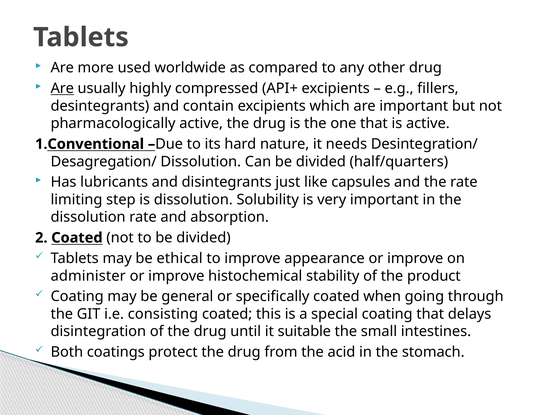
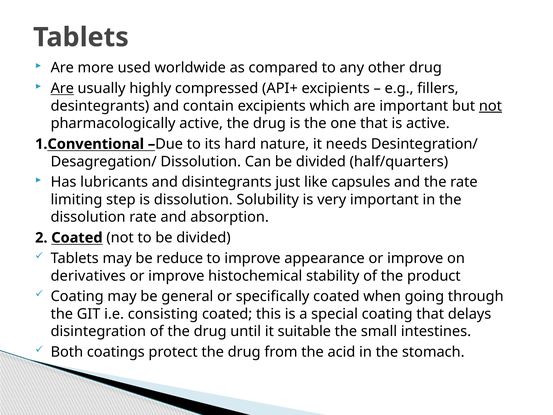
not at (490, 106) underline: none -> present
ethical: ethical -> reduce
administer: administer -> derivatives
